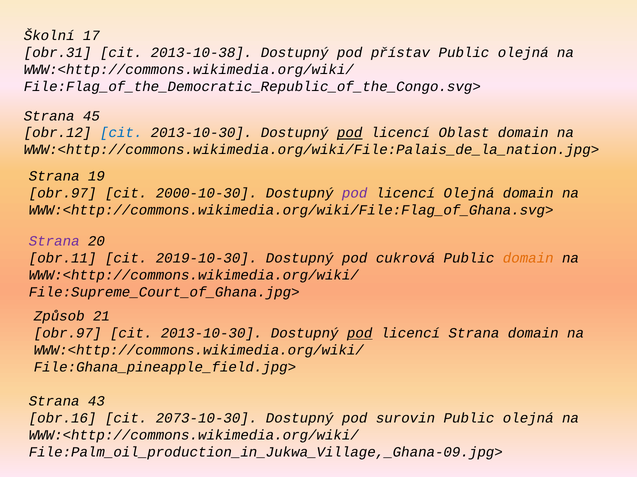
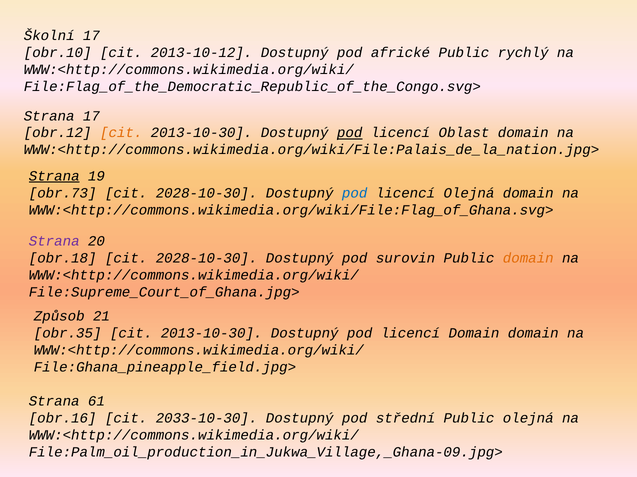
obr.31: obr.31 -> obr.10
2013-10-38: 2013-10-38 -> 2013-10-12
přístav: přístav -> africké
olejná at (523, 53): olejná -> rychlý
Strana 45: 45 -> 17
cit at (121, 133) colour: blue -> orange
Strana at (54, 176) underline: none -> present
obr.97 at (63, 193): obr.97 -> obr.73
2000-10-30 at (207, 193): 2000-10-30 -> 2028-10-30
pod at (355, 193) colour: purple -> blue
obr.11: obr.11 -> obr.18
2019-10-30 at (207, 258): 2019-10-30 -> 2028-10-30
cukrová: cukrová -> surovin
obr.97 at (68, 334): obr.97 -> obr.35
pod at (360, 334) underline: present -> none
licencí Strana: Strana -> Domain
43: 43 -> 61
2073-10-30: 2073-10-30 -> 2033-10-30
surovin: surovin -> střední
